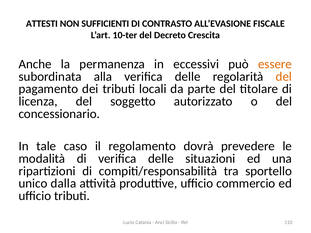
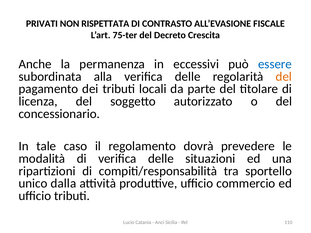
ATTESTI: ATTESTI -> PRIVATI
SUFFICIENTI: SUFFICIENTI -> RISPETTATA
10-ter: 10-ter -> 75-ter
essere colour: orange -> blue
